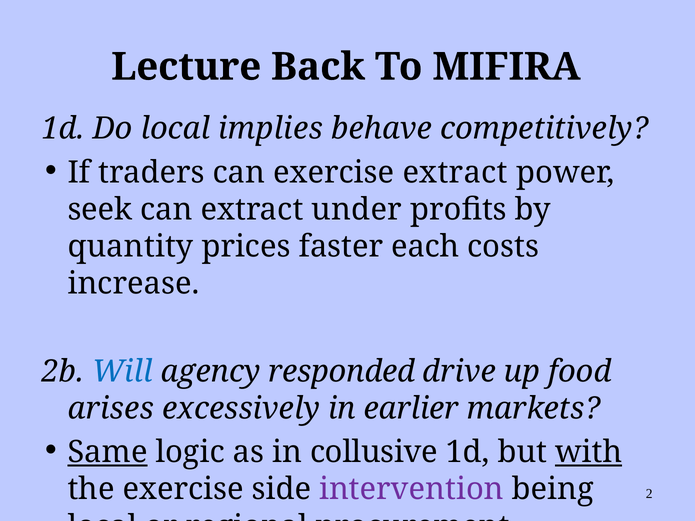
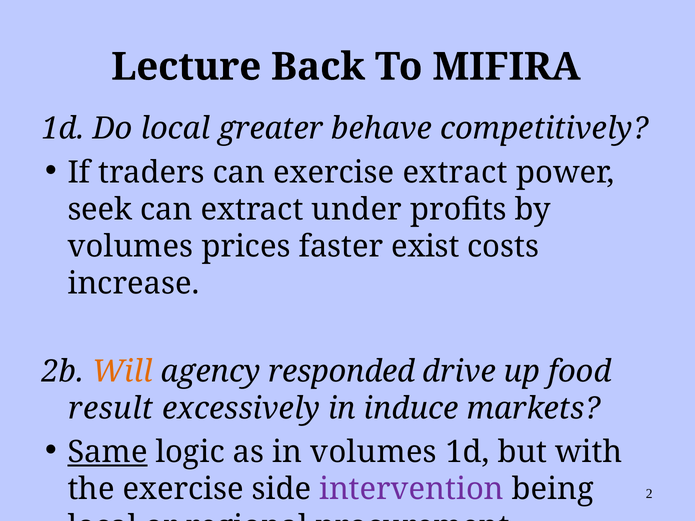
implies: implies -> greater
quantity at (131, 247): quantity -> volumes
each: each -> exist
Will colour: blue -> orange
arises: arises -> result
earlier: earlier -> induce
in collusive: collusive -> volumes
with underline: present -> none
